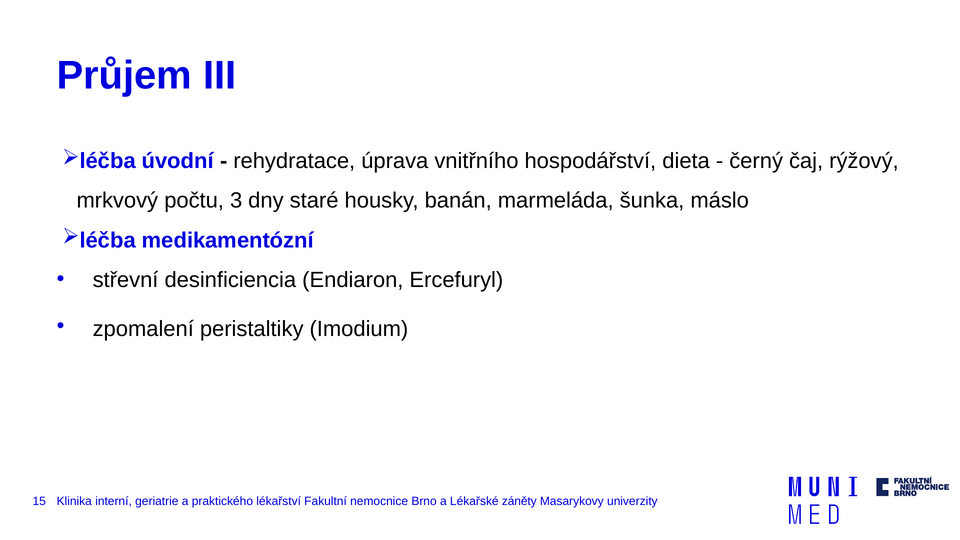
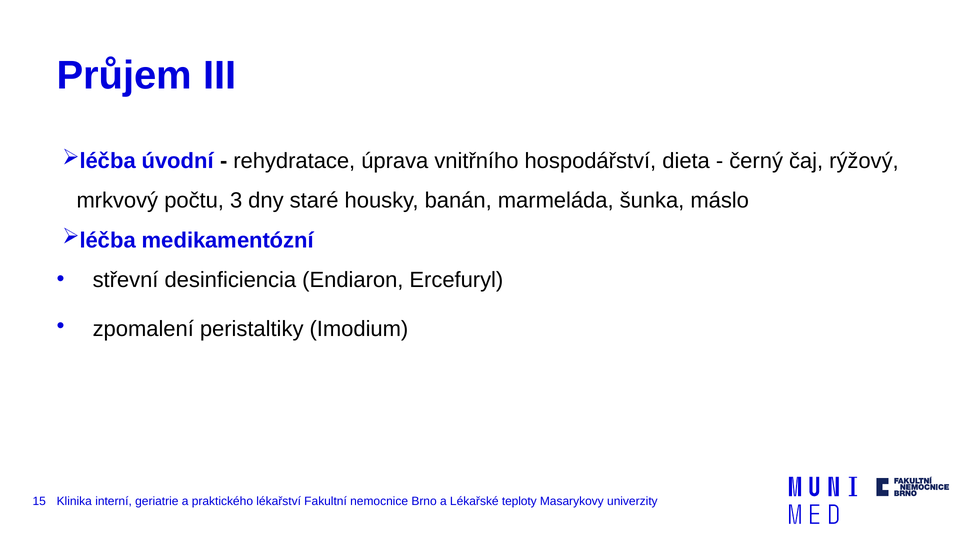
záněty: záněty -> teploty
